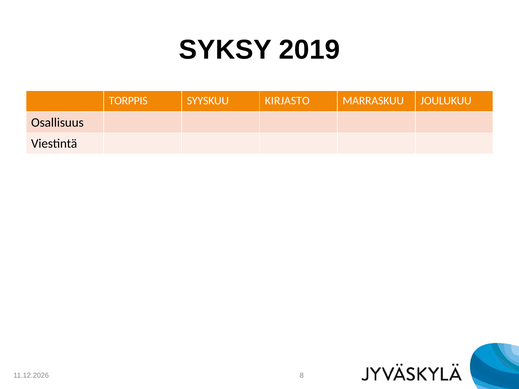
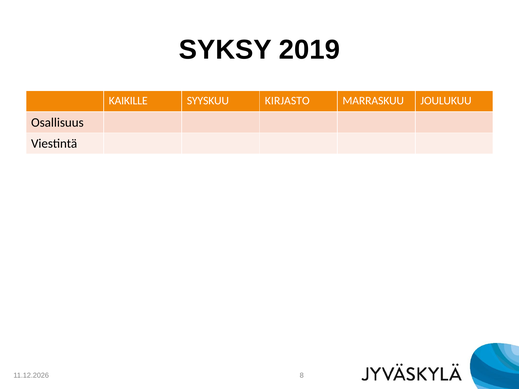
TORPPIS: TORPPIS -> KAIKILLE
